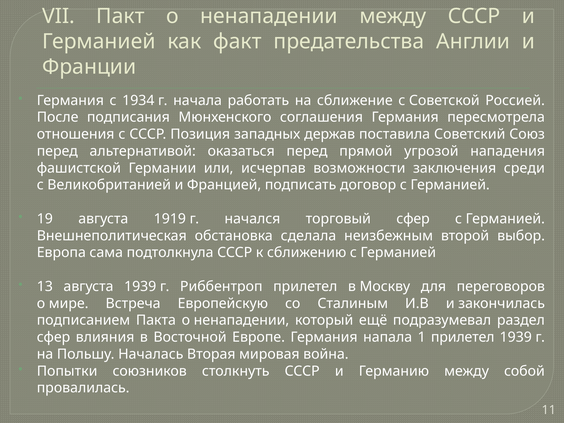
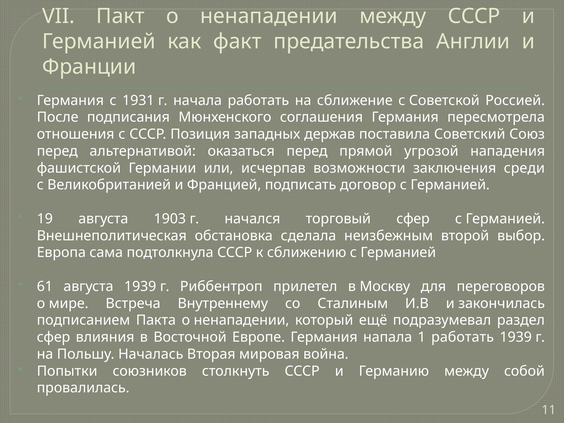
1934: 1934 -> 1931
1919: 1919 -> 1903
13: 13 -> 61
Европейскую: Европейскую -> Внутреннему
1 прилетел: прилетел -> работать
